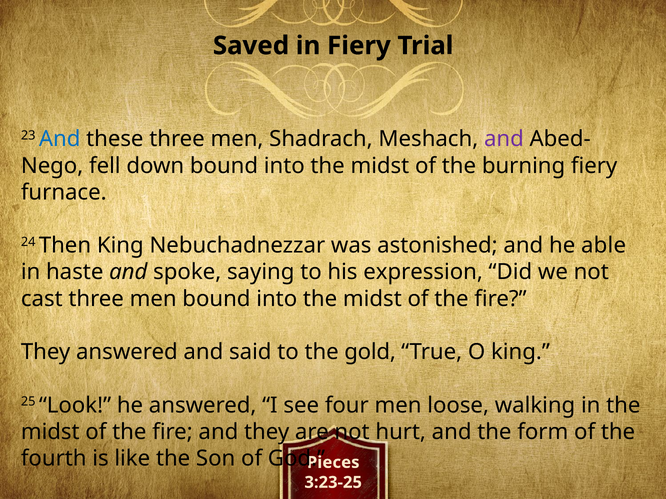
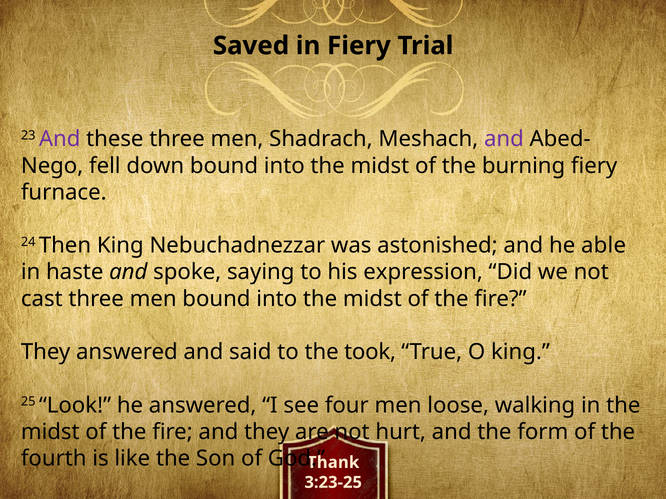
And at (60, 139) colour: blue -> purple
gold: gold -> took
Pieces: Pieces -> Thank
